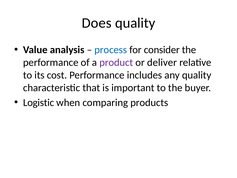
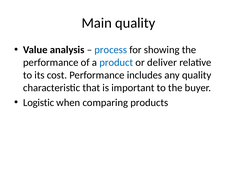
Does: Does -> Main
consider: consider -> showing
product colour: purple -> blue
